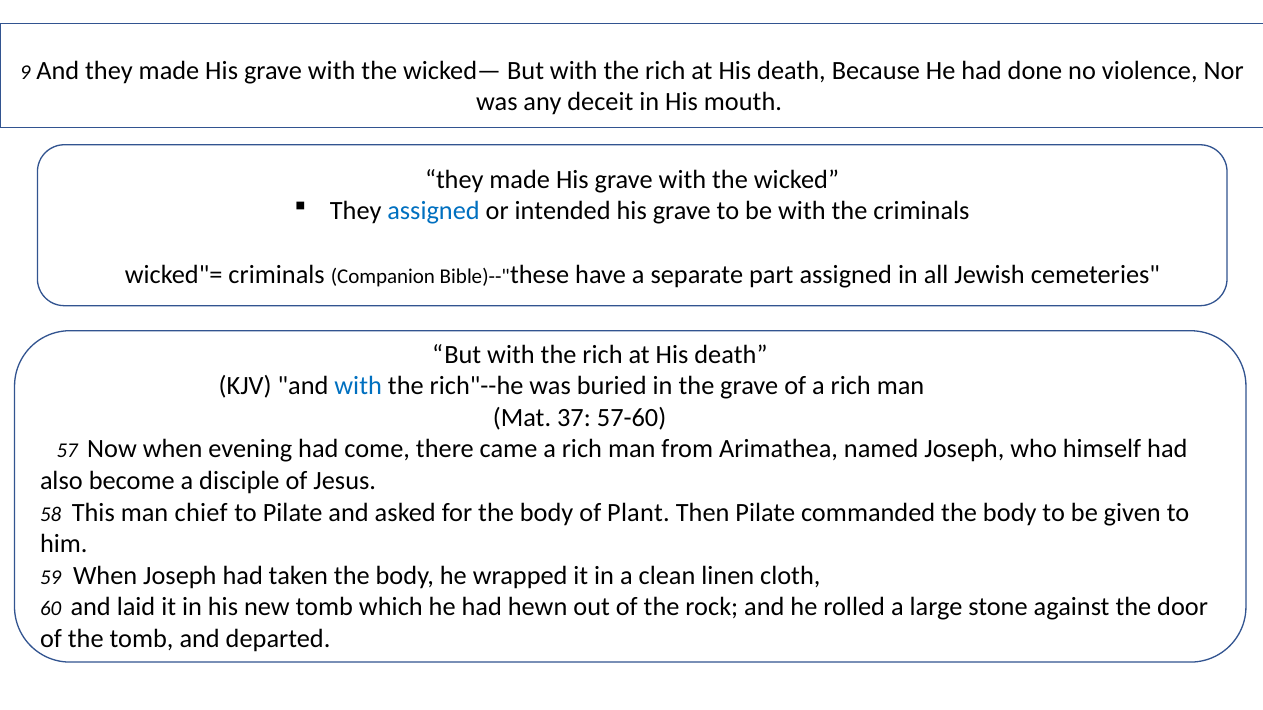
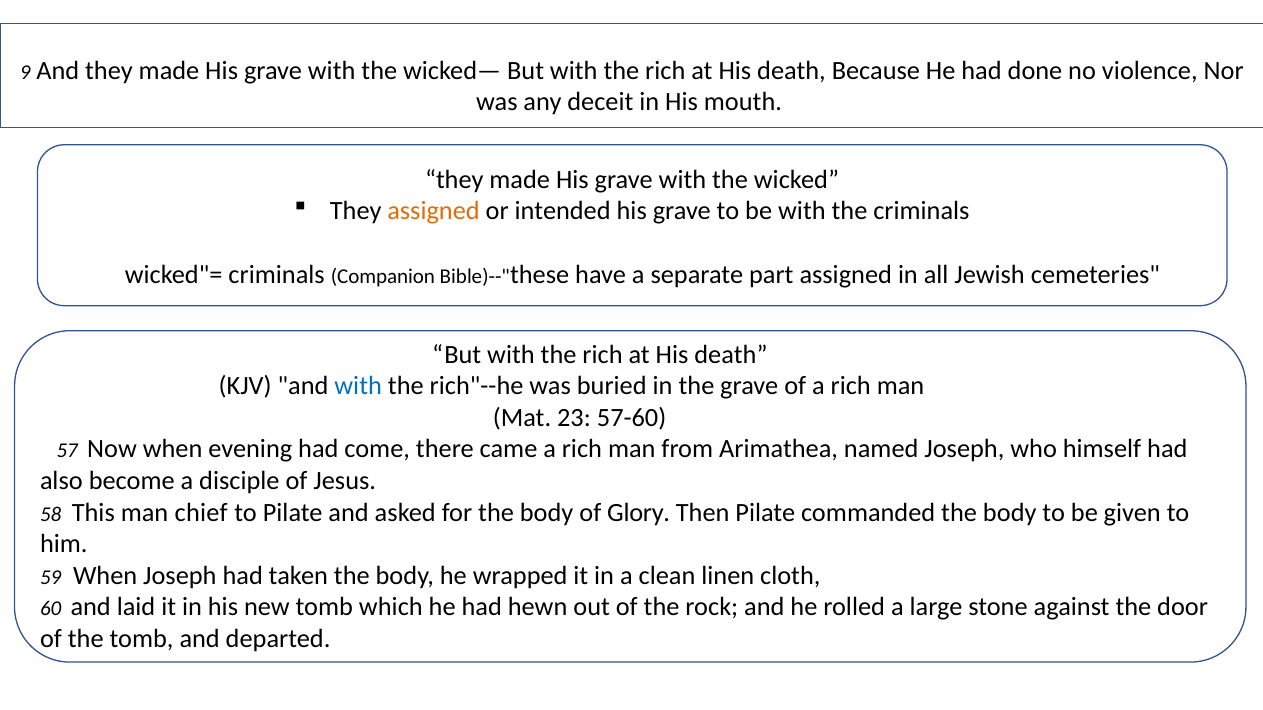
assigned at (433, 211) colour: blue -> orange
37: 37 -> 23
Plant: Plant -> Glory
